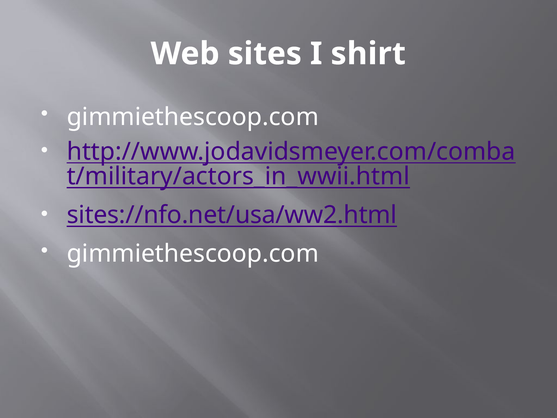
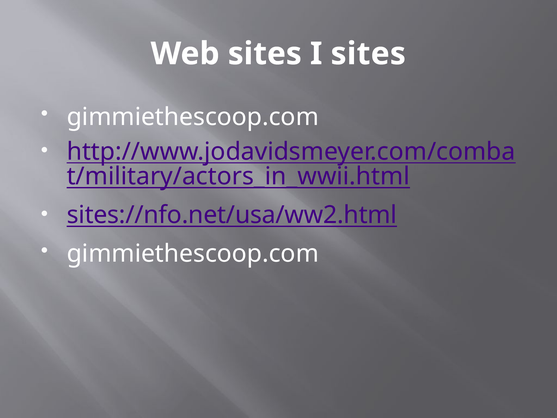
I shirt: shirt -> sites
